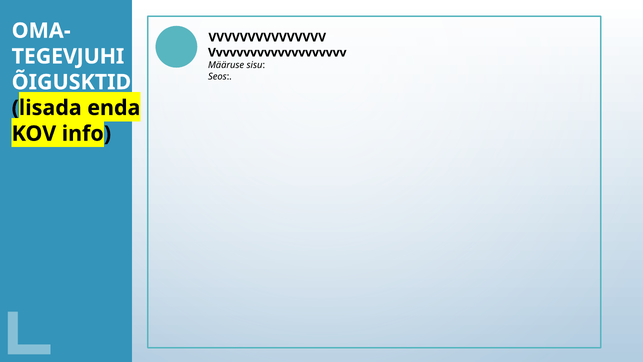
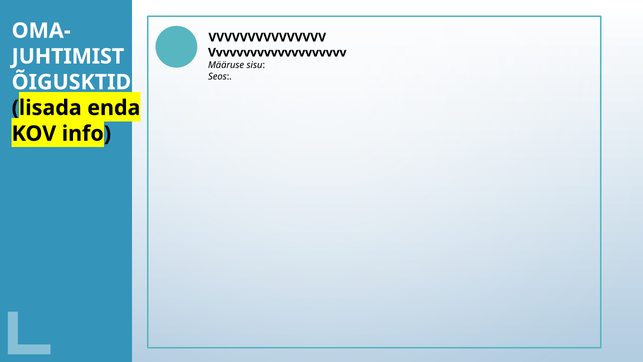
TEGEVJUHI: TEGEVJUHI -> JUHTIMIST
